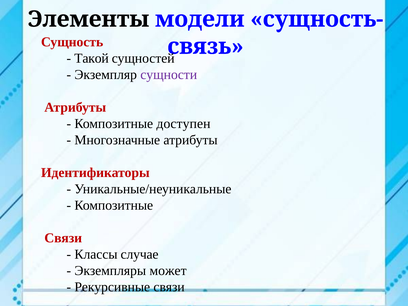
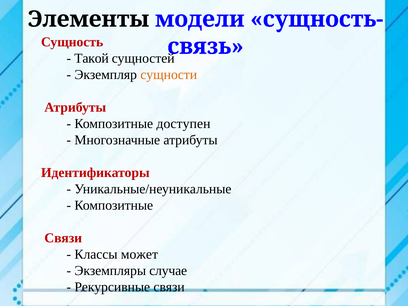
сущности colour: purple -> orange
случае: случае -> может
может: может -> случае
